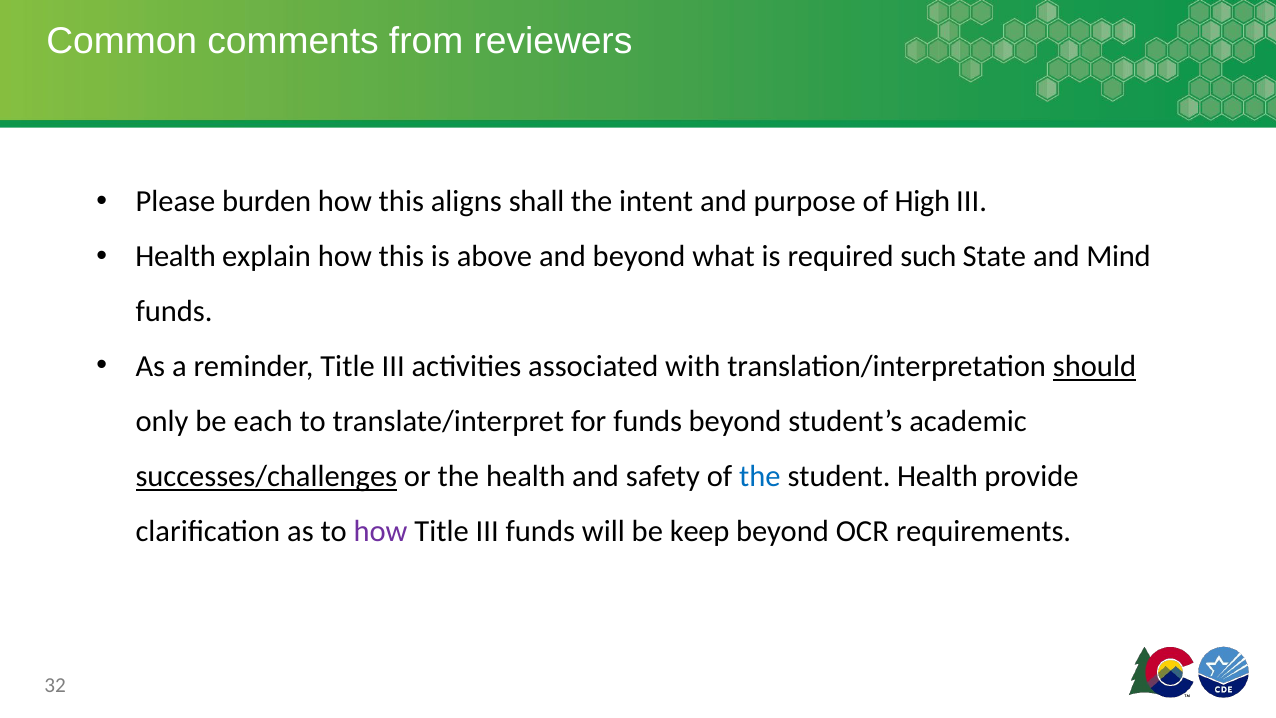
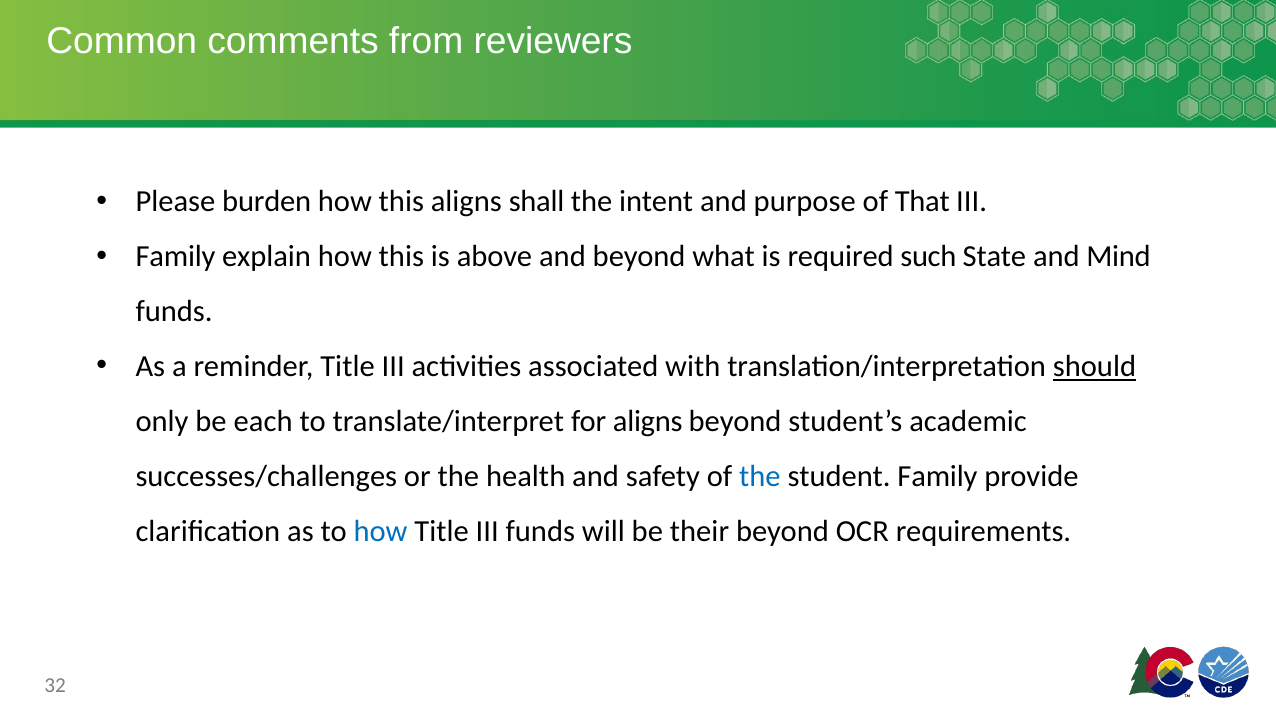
High: High -> That
Health at (176, 256): Health -> Family
for funds: funds -> aligns
successes/challenges underline: present -> none
student Health: Health -> Family
how at (381, 531) colour: purple -> blue
keep: keep -> their
